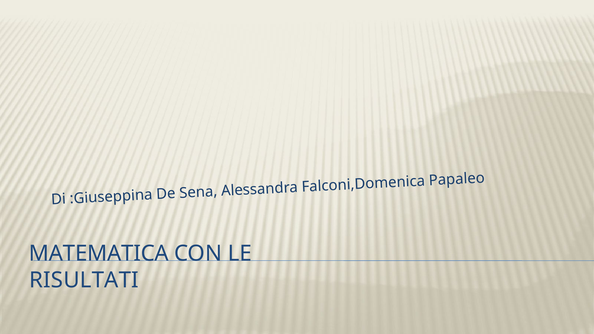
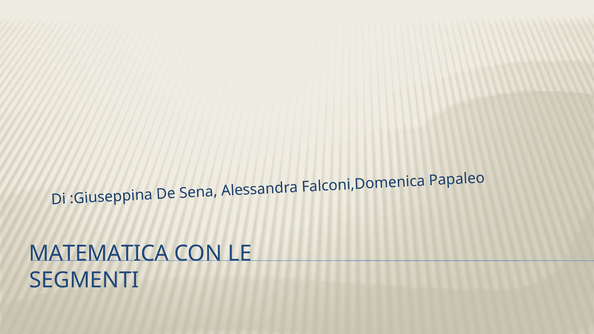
RISULTATI: RISULTATI -> SEGMENTI
